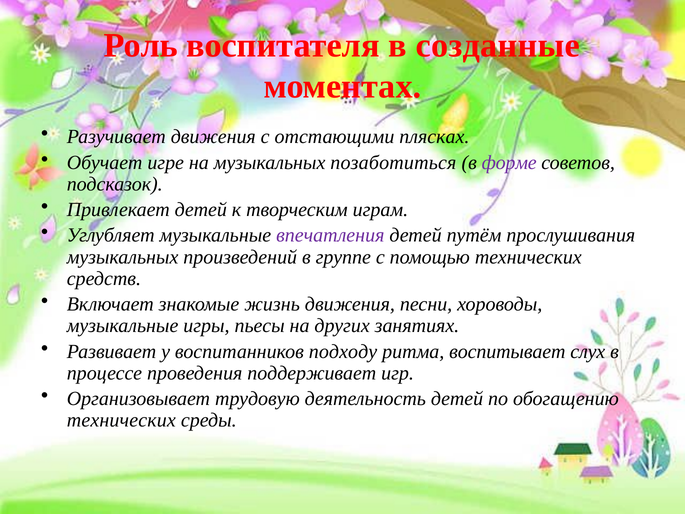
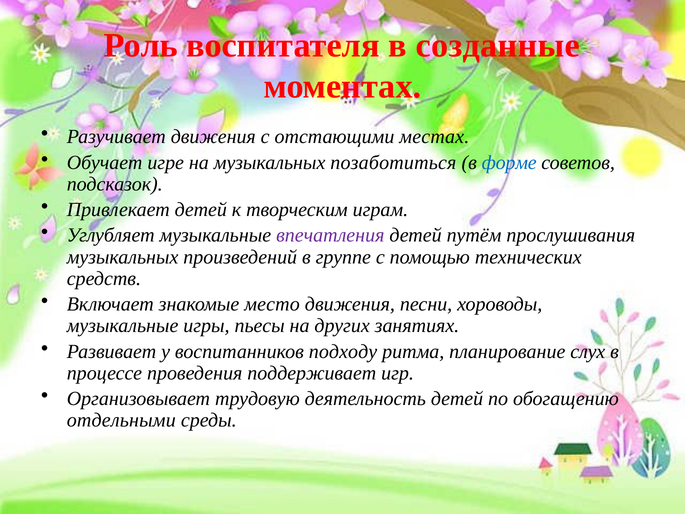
плясках: плясках -> местах
форме colour: purple -> blue
жизнь: жизнь -> место
воспитывает: воспитывает -> планирование
технических at (121, 420): технических -> отдельными
